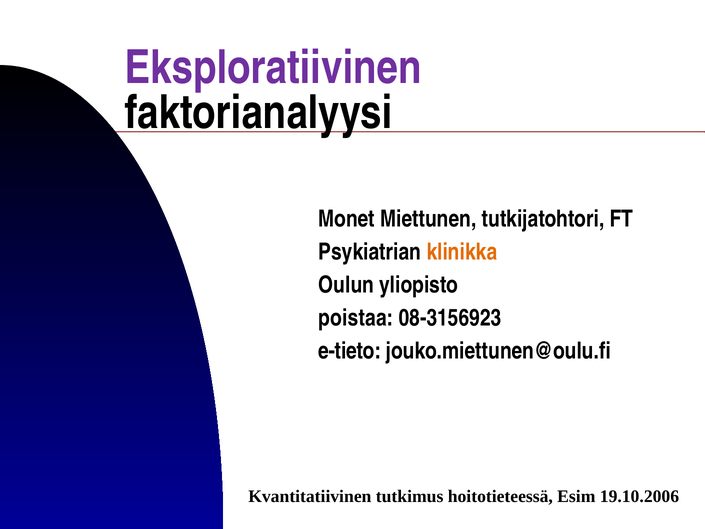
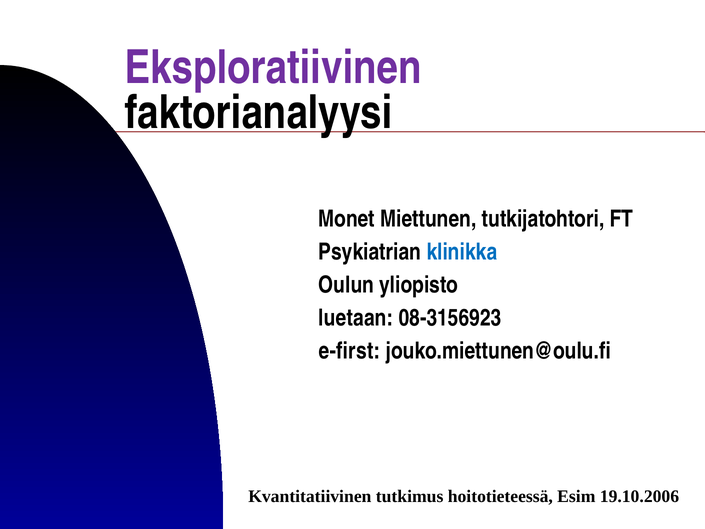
klinikka colour: orange -> blue
poistaa: poistaa -> luetaan
e-tieto: e-tieto -> e-first
